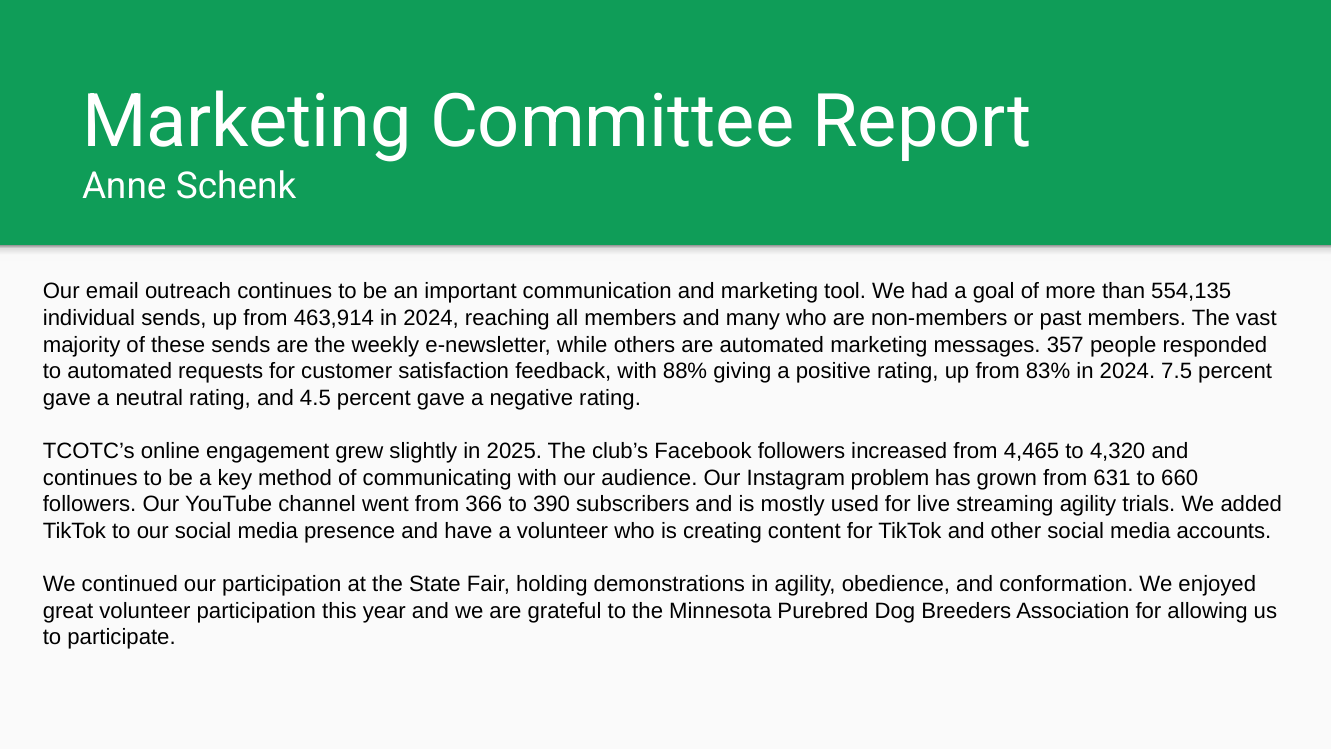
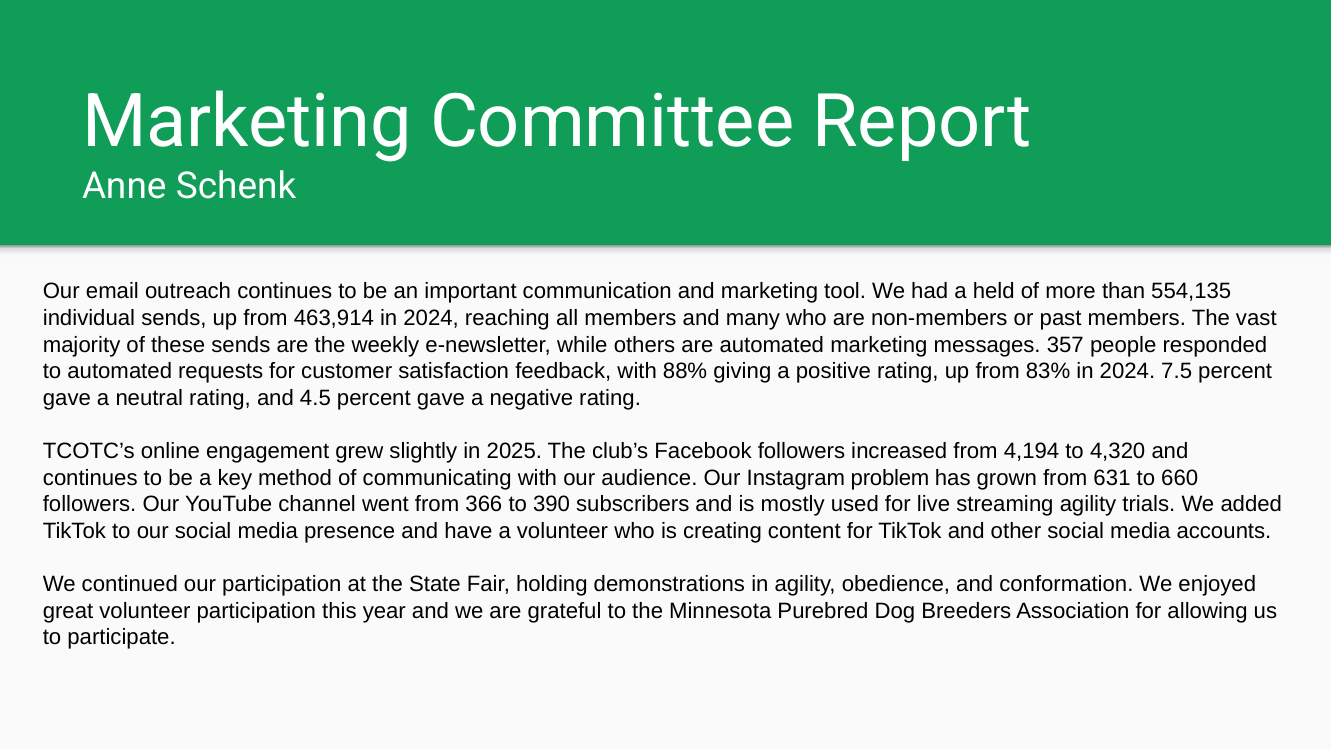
goal: goal -> held
4,465: 4,465 -> 4,194
